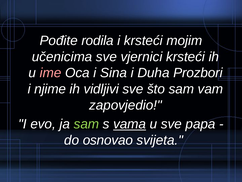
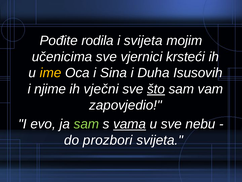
i krsteći: krsteći -> svijeta
ime colour: pink -> yellow
Prozbori: Prozbori -> Isusovih
vidljivi: vidljivi -> vječni
što underline: none -> present
papa: papa -> nebu
osnovao: osnovao -> prozbori
